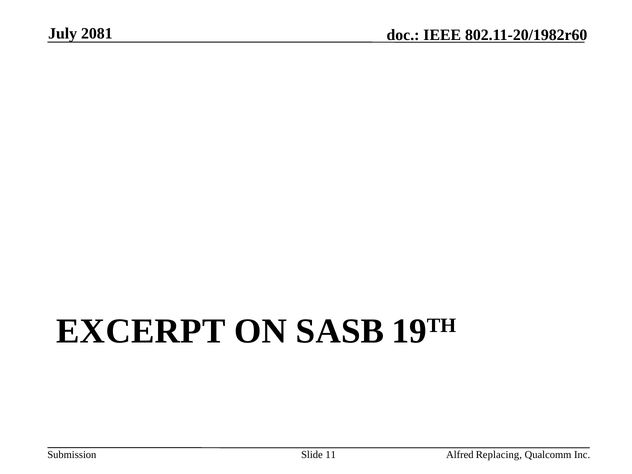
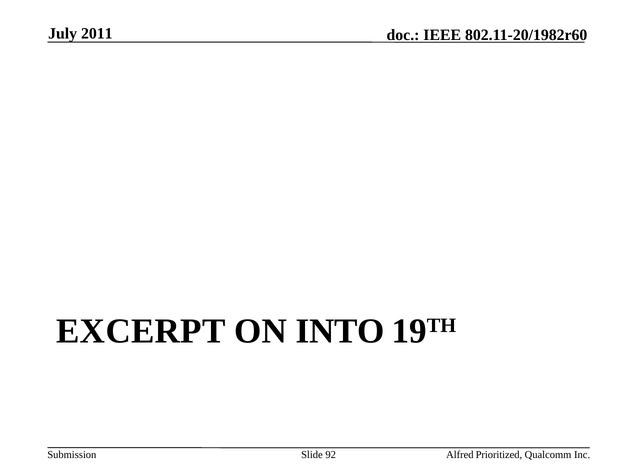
2081: 2081 -> 2011
SASB: SASB -> INTO
11: 11 -> 92
Replacing: Replacing -> Prioritized
